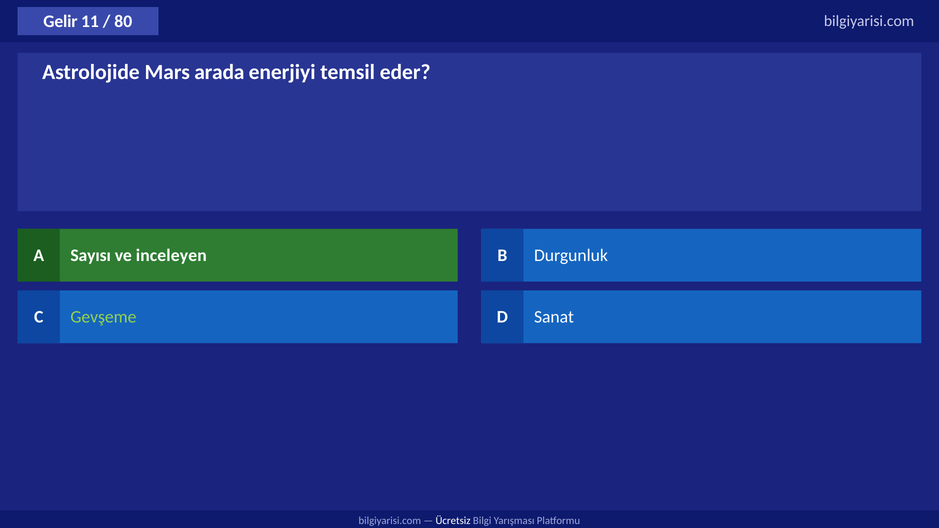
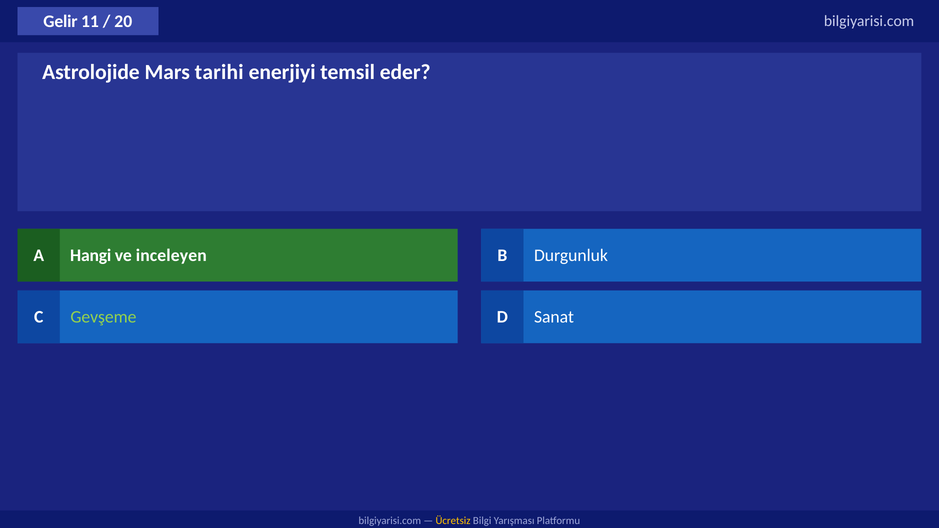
80: 80 -> 20
arada: arada -> tarihi
Sayısı: Sayısı -> Hangi
Ücretsiz colour: white -> yellow
